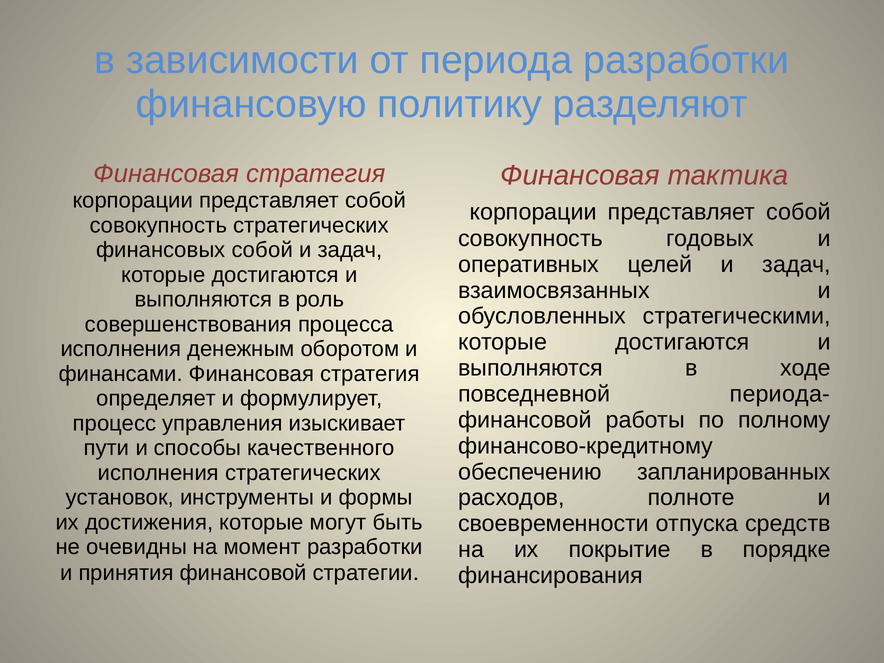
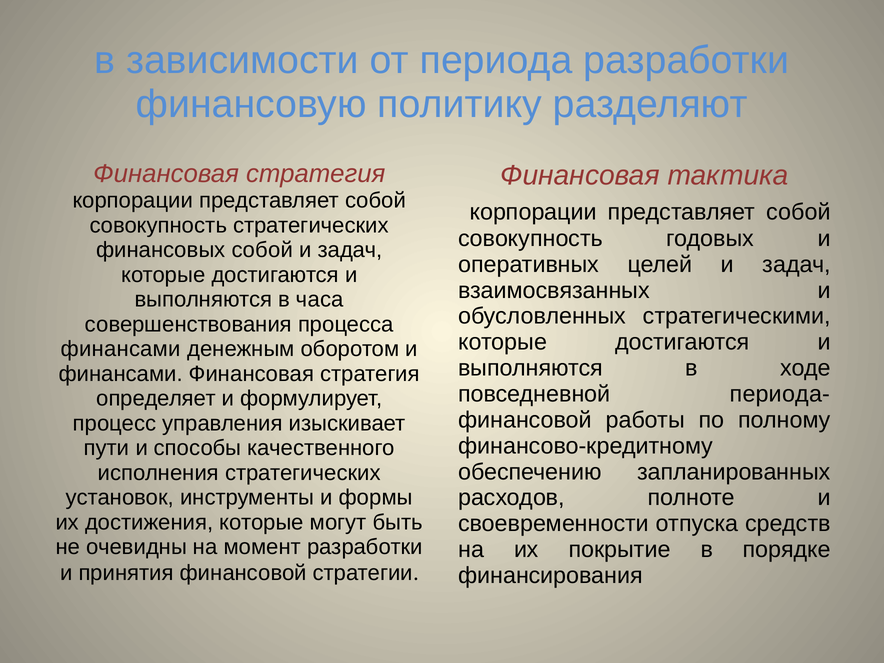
роль: роль -> часа
исполнения at (121, 349): исполнения -> финансами
